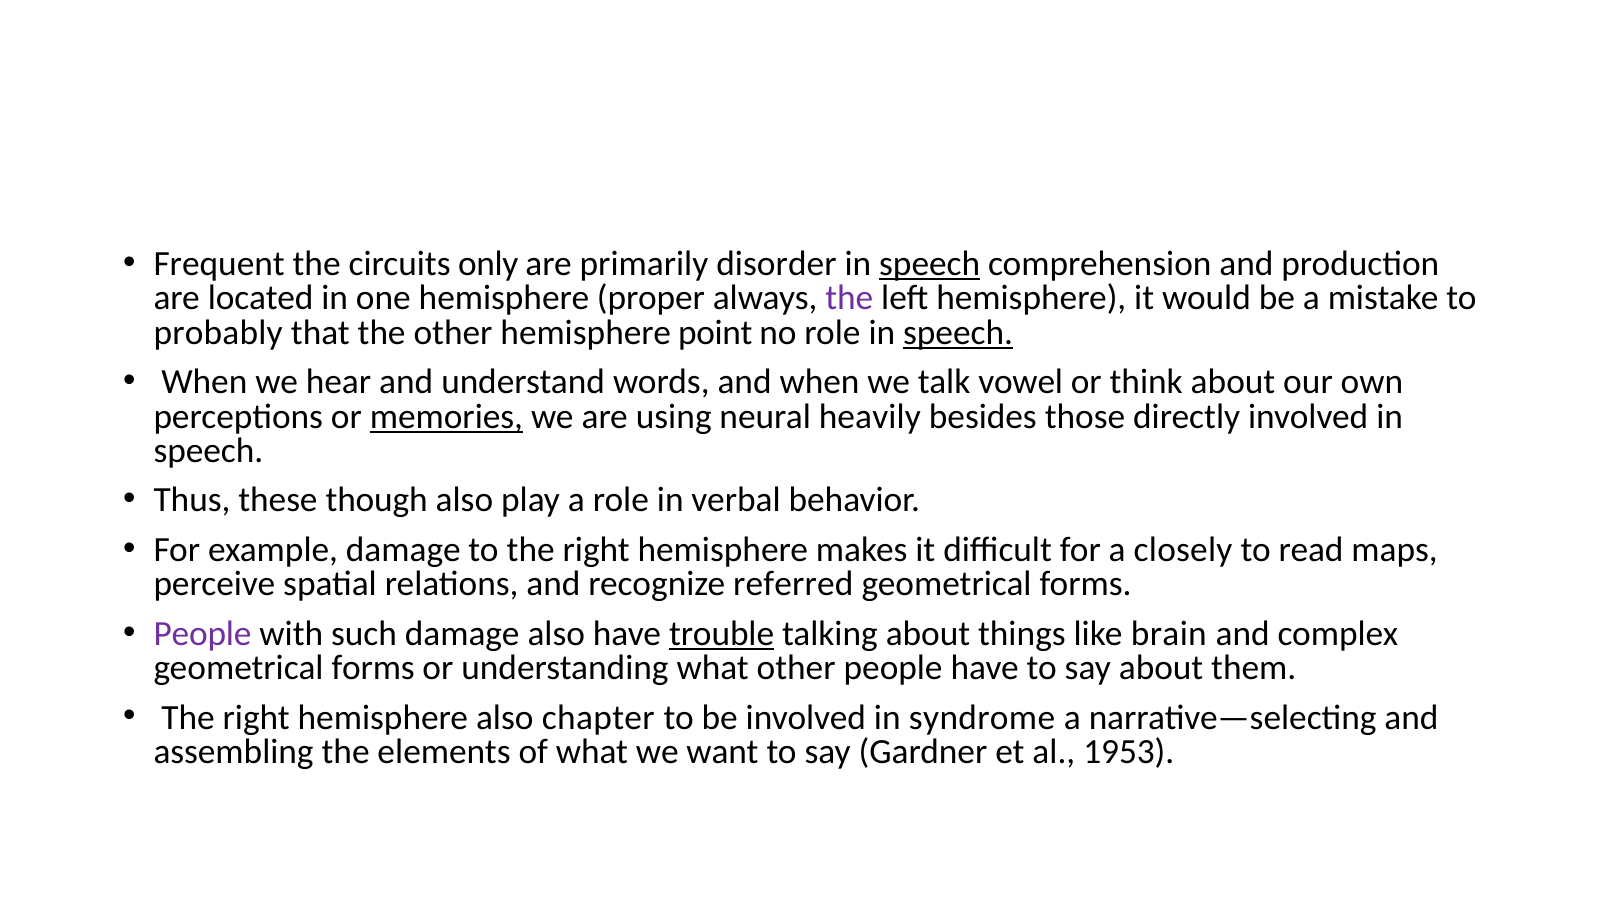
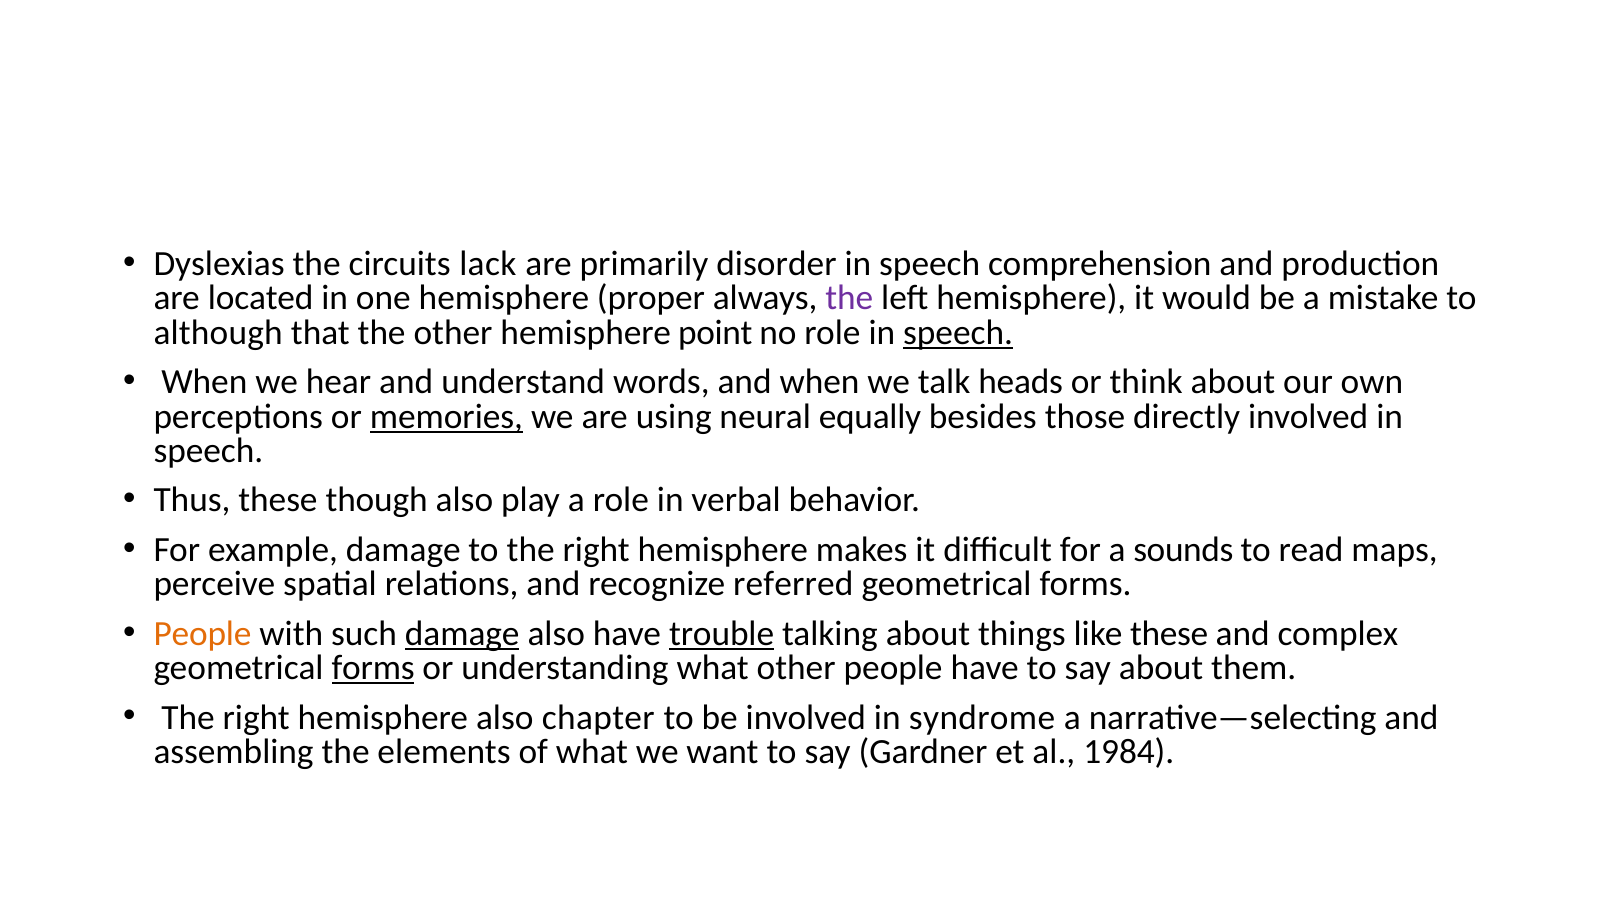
Frequent: Frequent -> Dyslexias
only: only -> lack
speech at (930, 264) underline: present -> none
probably: probably -> although
vowel: vowel -> heads
heavily: heavily -> equally
closely: closely -> sounds
People at (203, 634) colour: purple -> orange
damage at (462, 634) underline: none -> present
like brain: brain -> these
forms at (373, 668) underline: none -> present
1953: 1953 -> 1984
